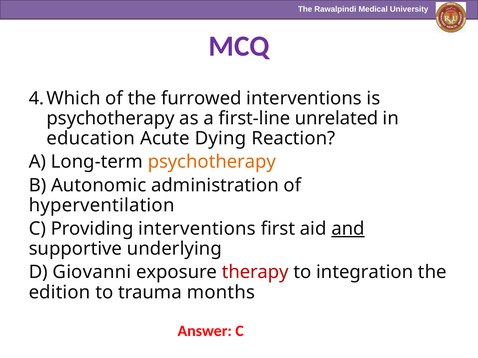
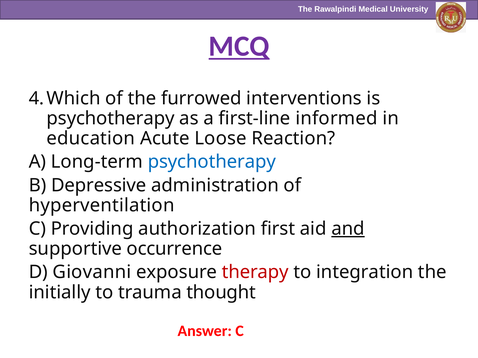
MCQ underline: none -> present
unrelated: unrelated -> informed
Dying: Dying -> Loose
psychotherapy at (212, 162) colour: orange -> blue
Autonomic: Autonomic -> Depressive
Providing interventions: interventions -> authorization
underlying: underlying -> occurrence
edition: edition -> initially
months: months -> thought
